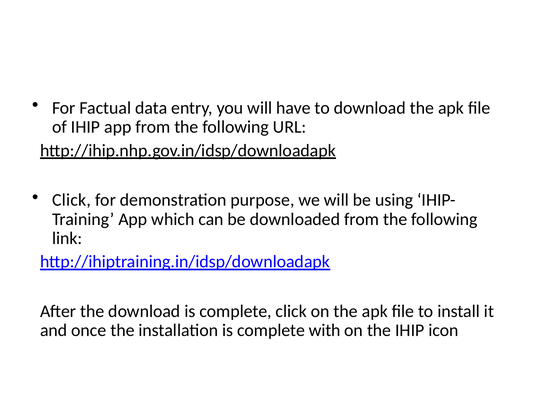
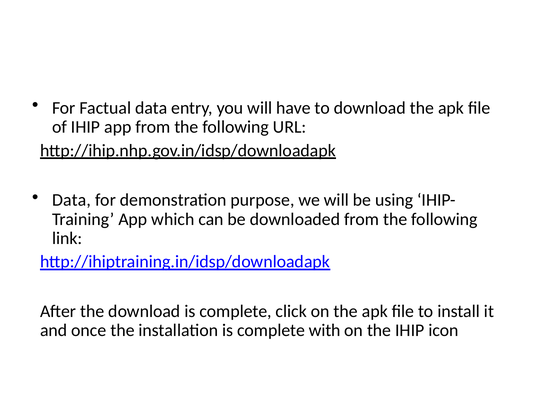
Click at (72, 200): Click -> Data
